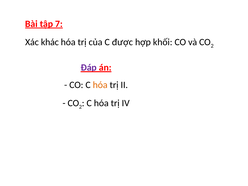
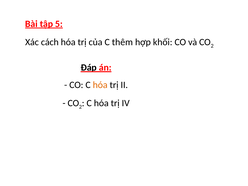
7: 7 -> 5
khác: khác -> cách
được: được -> thêm
Đáp colour: purple -> black
